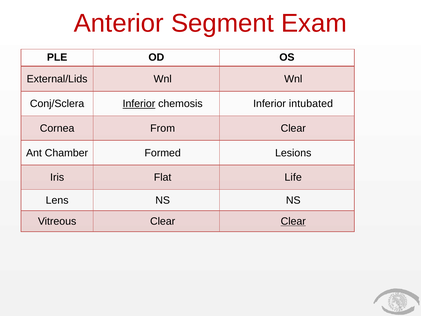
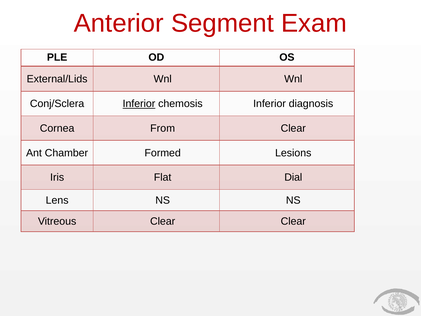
intubated: intubated -> diagnosis
Life: Life -> Dial
Clear at (293, 221) underline: present -> none
